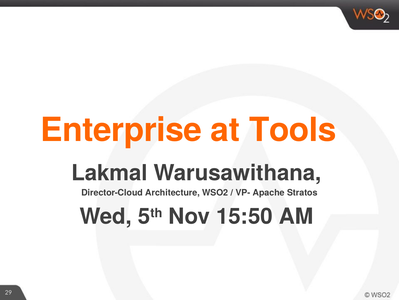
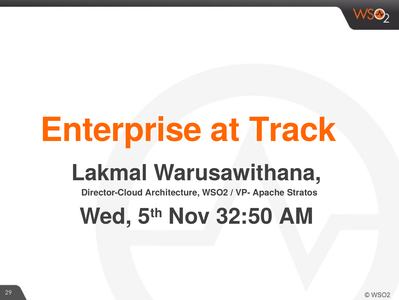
Tools: Tools -> Track
15:50: 15:50 -> 32:50
